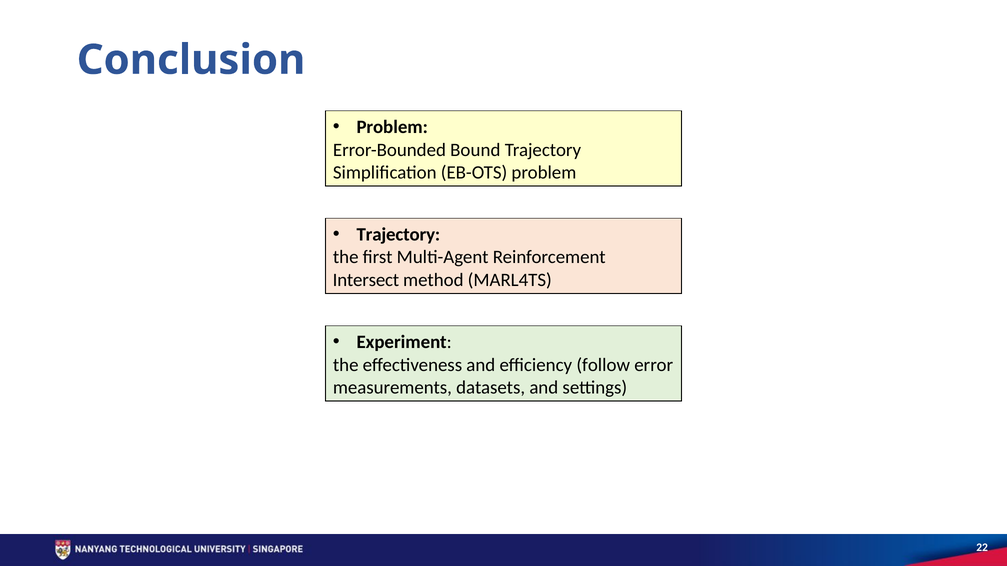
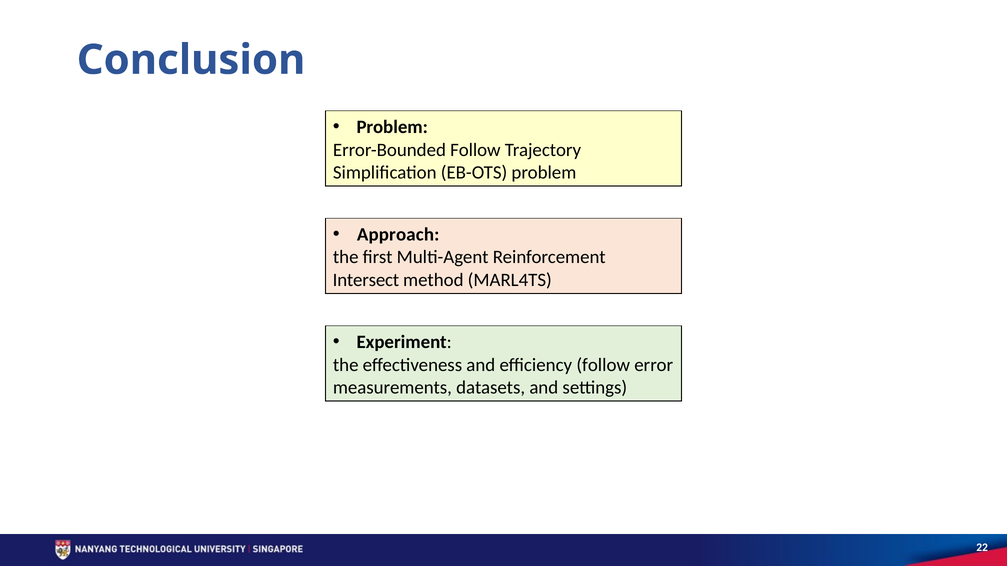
Error-Bounded Bound: Bound -> Follow
Trajectory at (398, 235): Trajectory -> Approach
